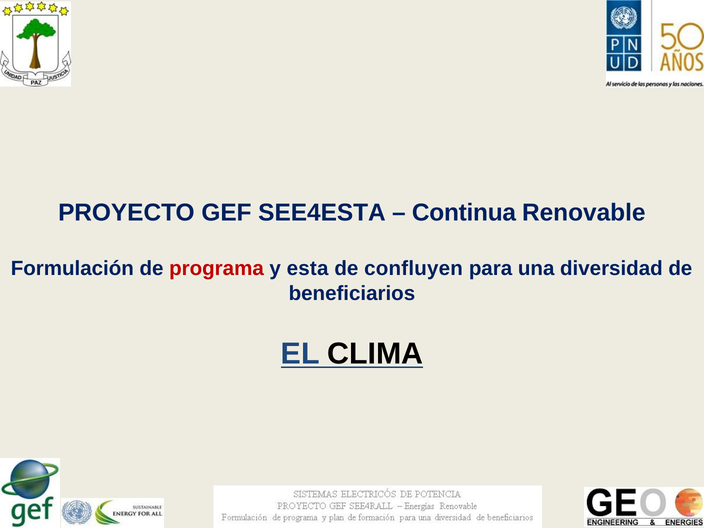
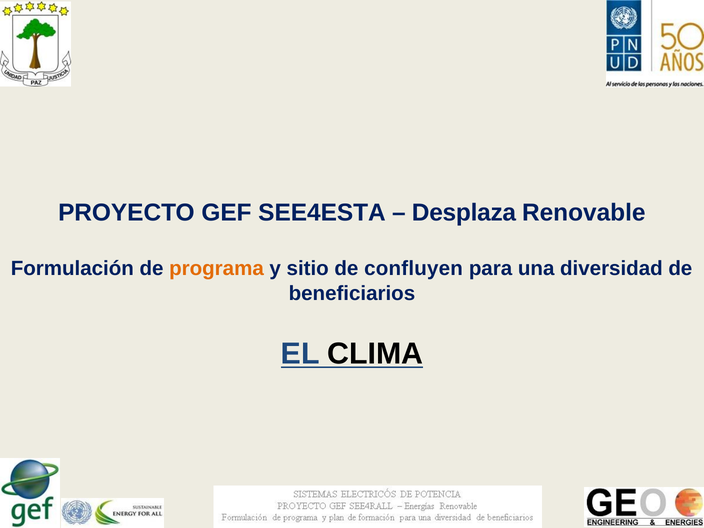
Continua: Continua -> Desplaza
programa colour: red -> orange
esta: esta -> sitio
